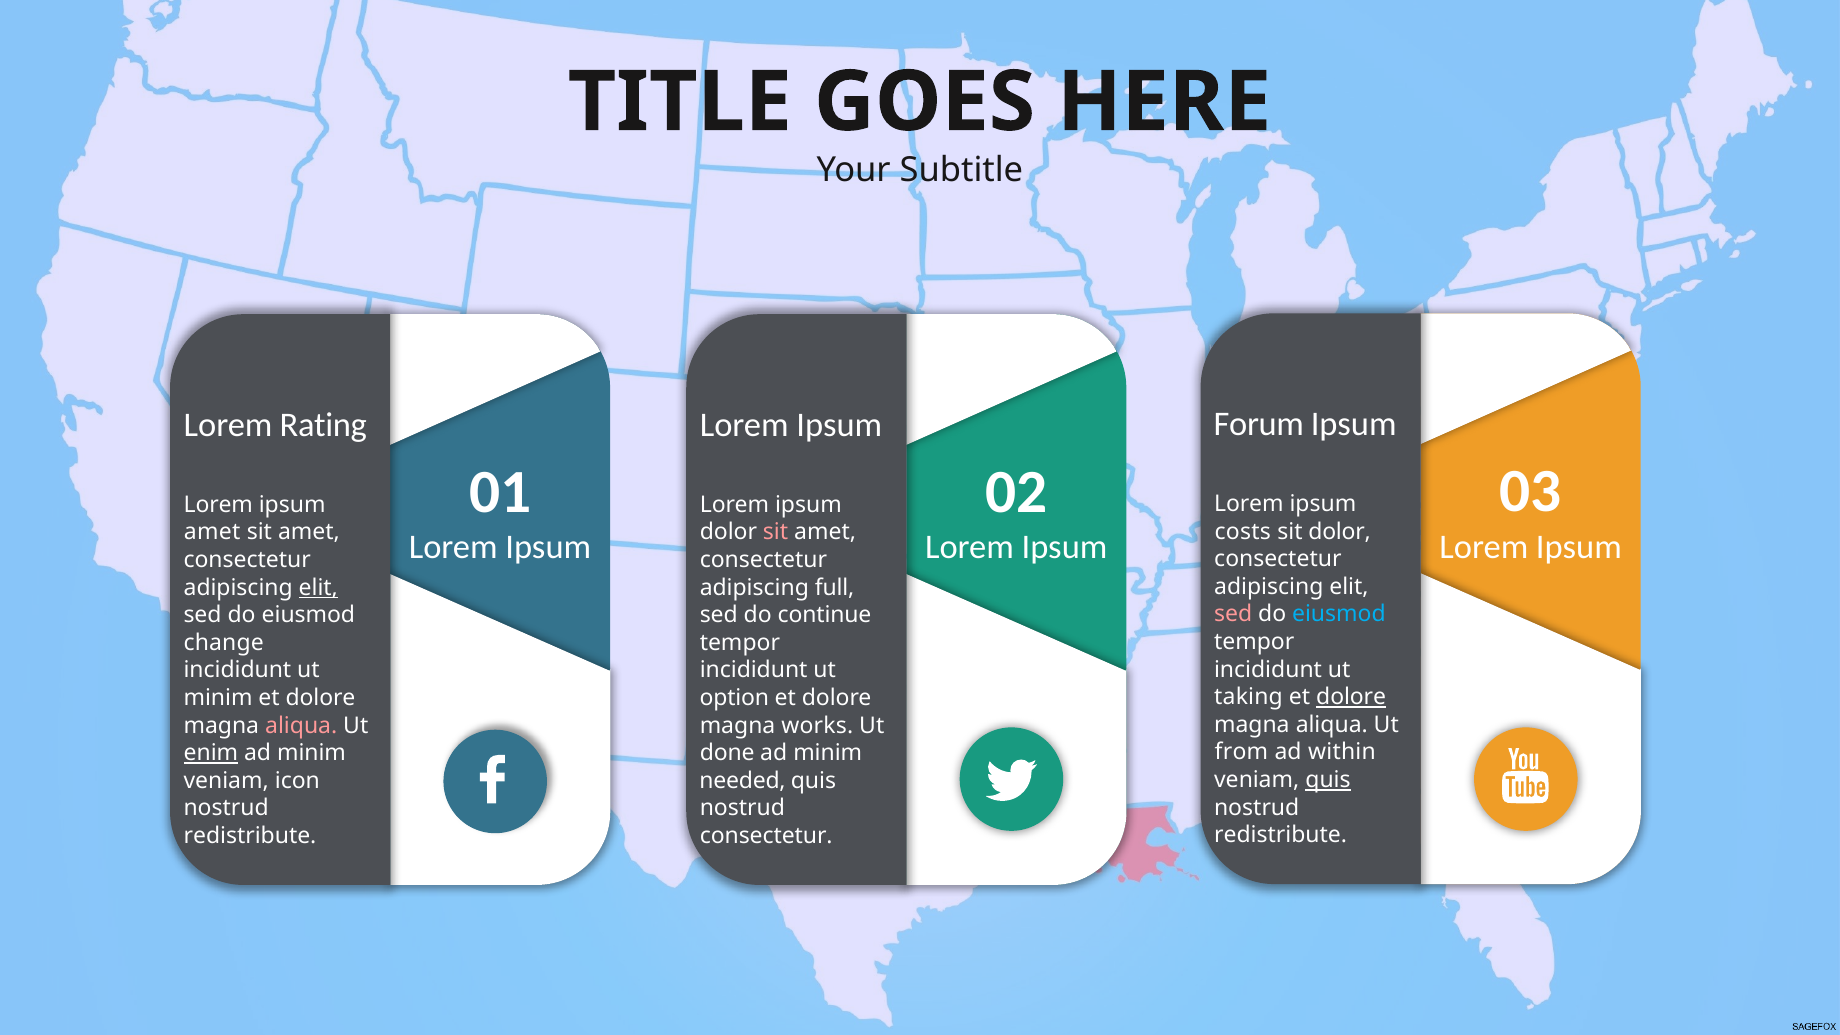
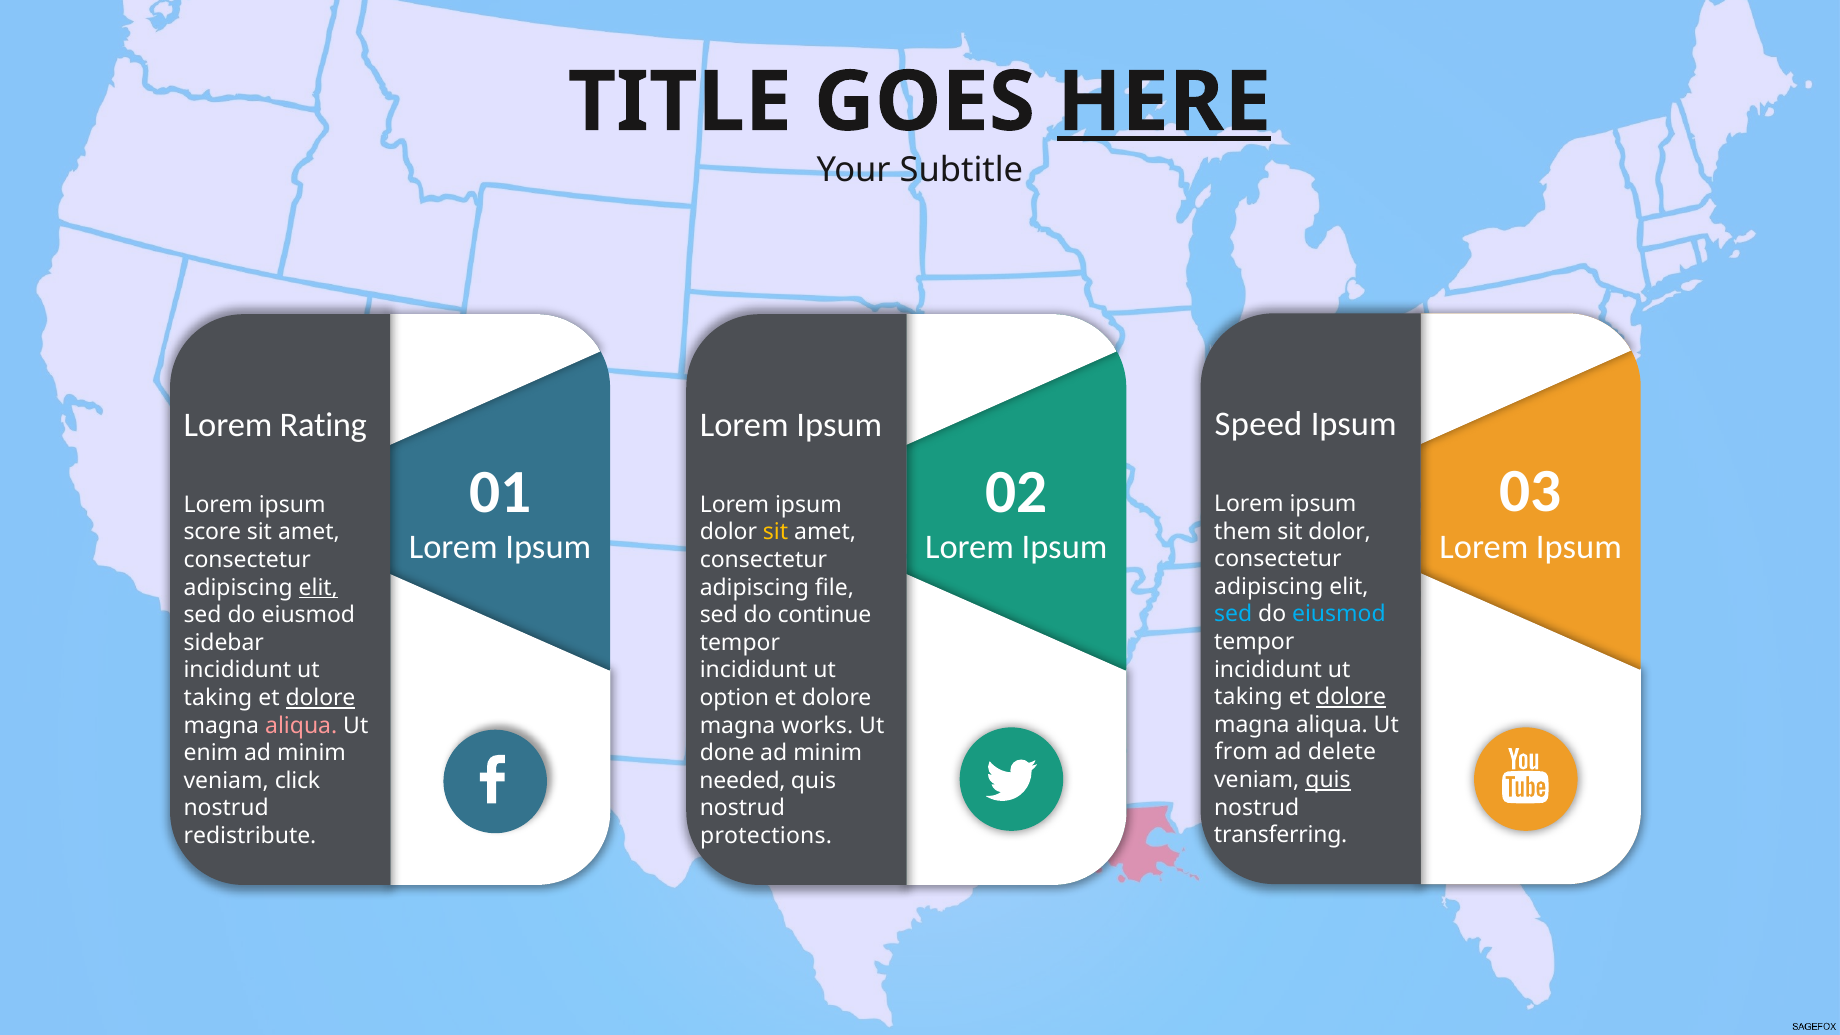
HERE underline: none -> present
Forum: Forum -> Speed
costs: costs -> them
amet at (212, 532): amet -> score
sit at (776, 532) colour: pink -> yellow
full: full -> file
sed at (1233, 614) colour: pink -> light blue
change: change -> sidebar
minim at (218, 698): minim -> taking
dolore at (321, 698) underline: none -> present
within: within -> delete
enim underline: present -> none
icon: icon -> click
redistribute at (1281, 835): redistribute -> transferring
consectetur at (766, 836): consectetur -> protections
